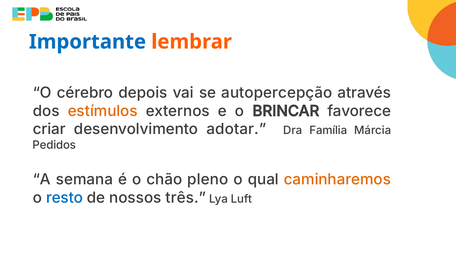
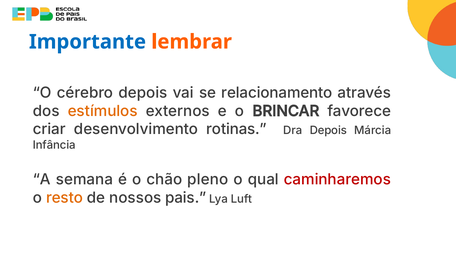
autopercepção: autopercepção -> relacionamento
adotar: adotar -> rotinas
Dra Família: Família -> Depois
Pedidos: Pedidos -> Infância
caminharemos colour: orange -> red
resto colour: blue -> orange
três: três -> pais
